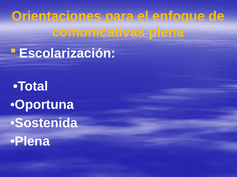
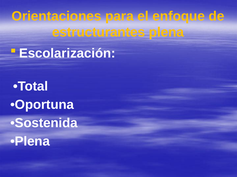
comunicativas: comunicativas -> estructurantes
